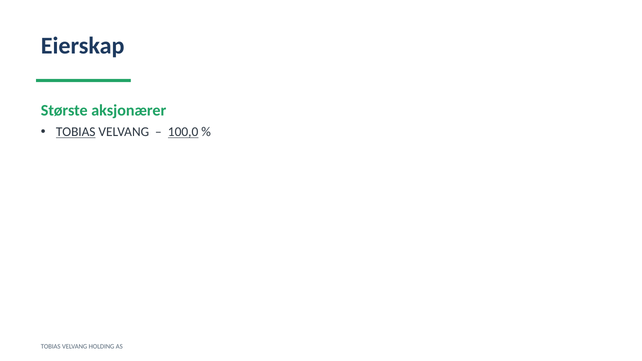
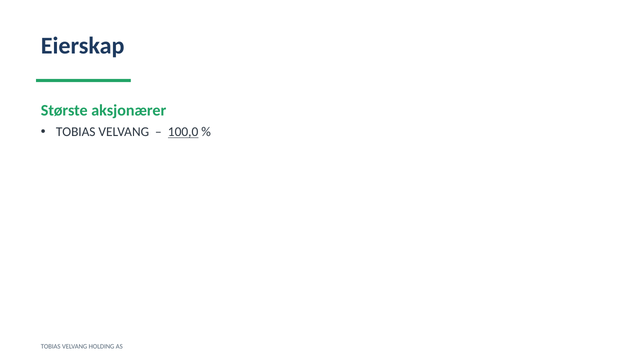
TOBIAS at (76, 132) underline: present -> none
